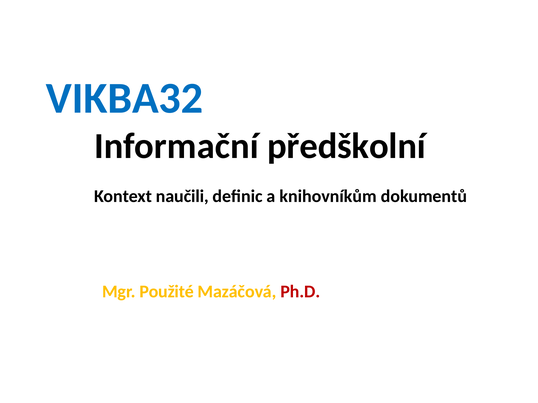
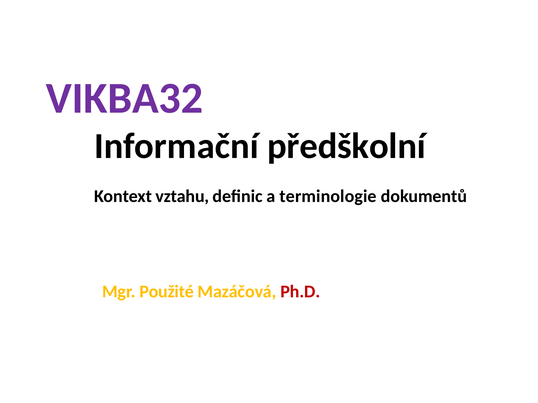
VIKBA32 colour: blue -> purple
naučili: naučili -> vztahu
knihovníkům: knihovníkům -> terminologie
